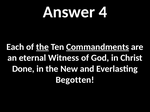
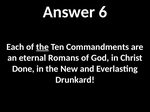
4: 4 -> 6
Commandments underline: present -> none
Witness: Witness -> Romans
Begotten: Begotten -> Drunkard
